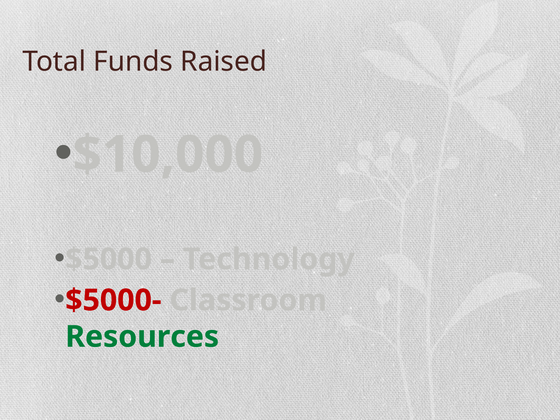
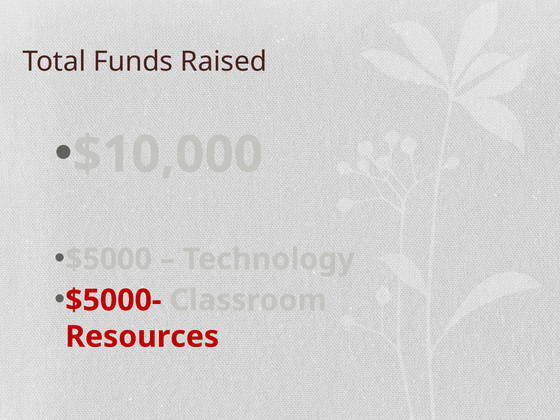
Resources colour: green -> red
